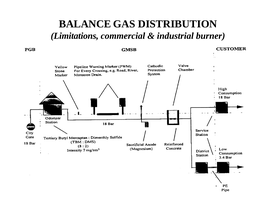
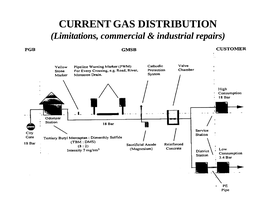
BALANCE: BALANCE -> CURRENT
burner: burner -> repairs
